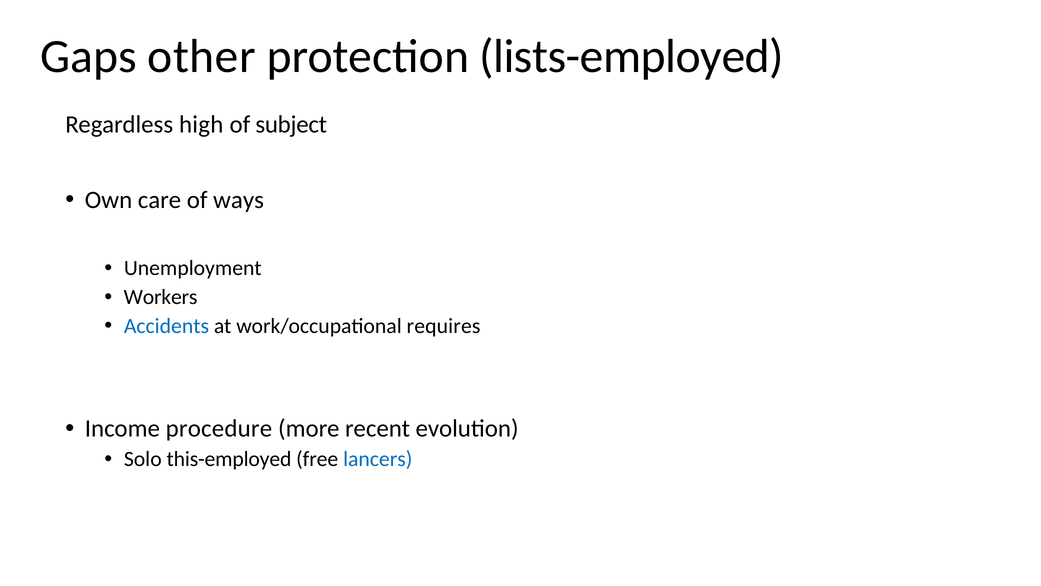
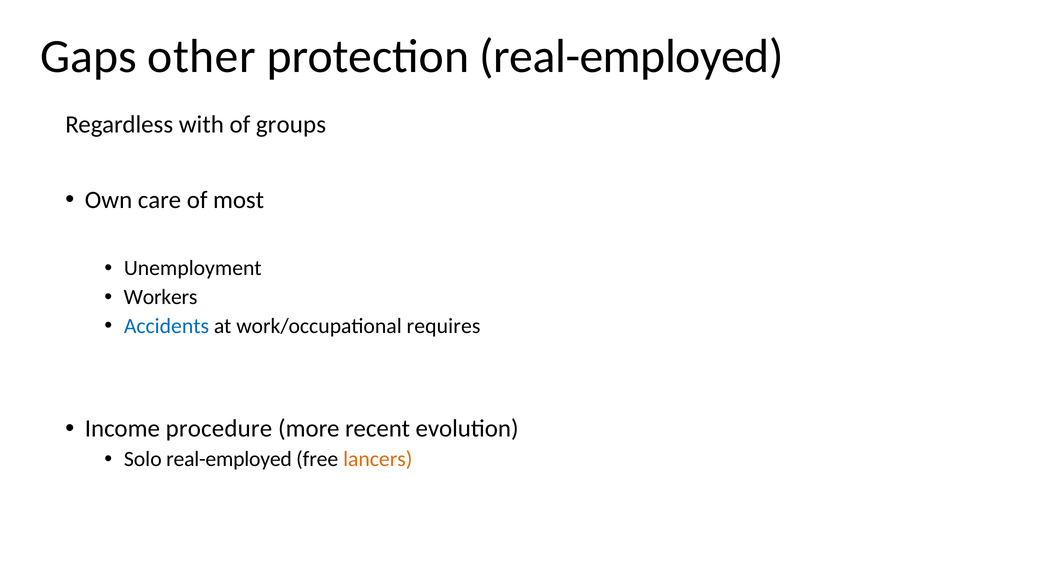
protection lists-employed: lists-employed -> real-employed
high: high -> with
subject: subject -> groups
ways: ways -> most
Solo this-employed: this-employed -> real-employed
lancers colour: blue -> orange
